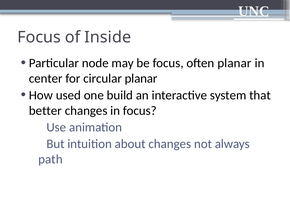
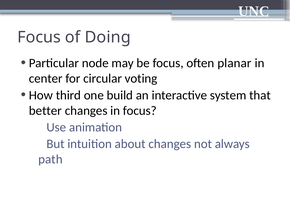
Inside: Inside -> Doing
circular planar: planar -> voting
used: used -> third
